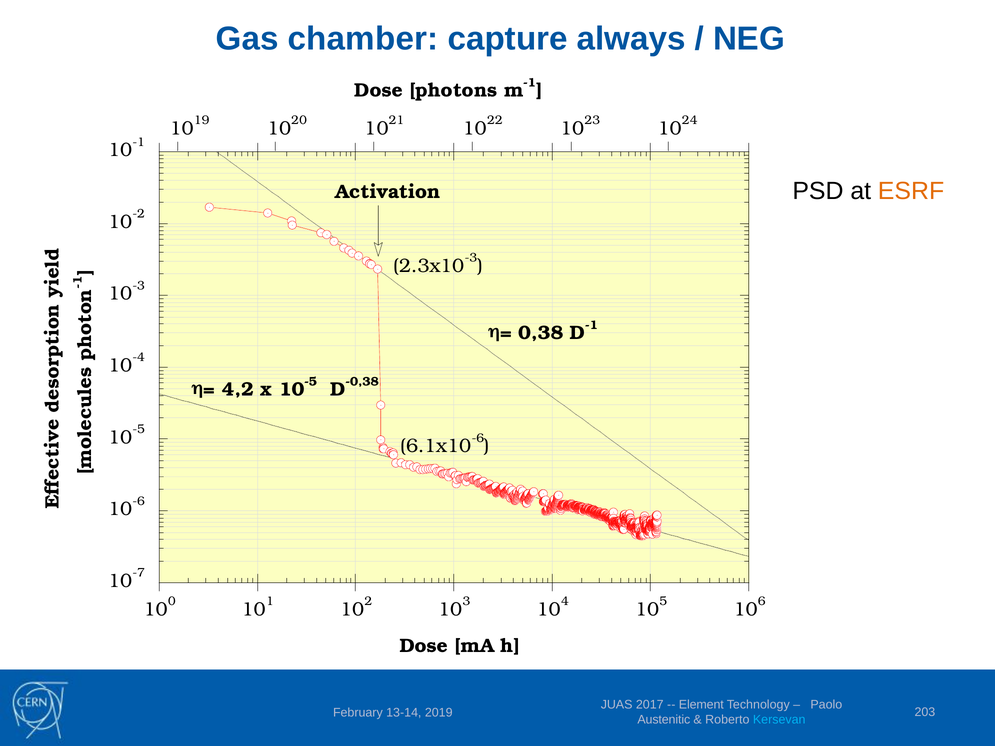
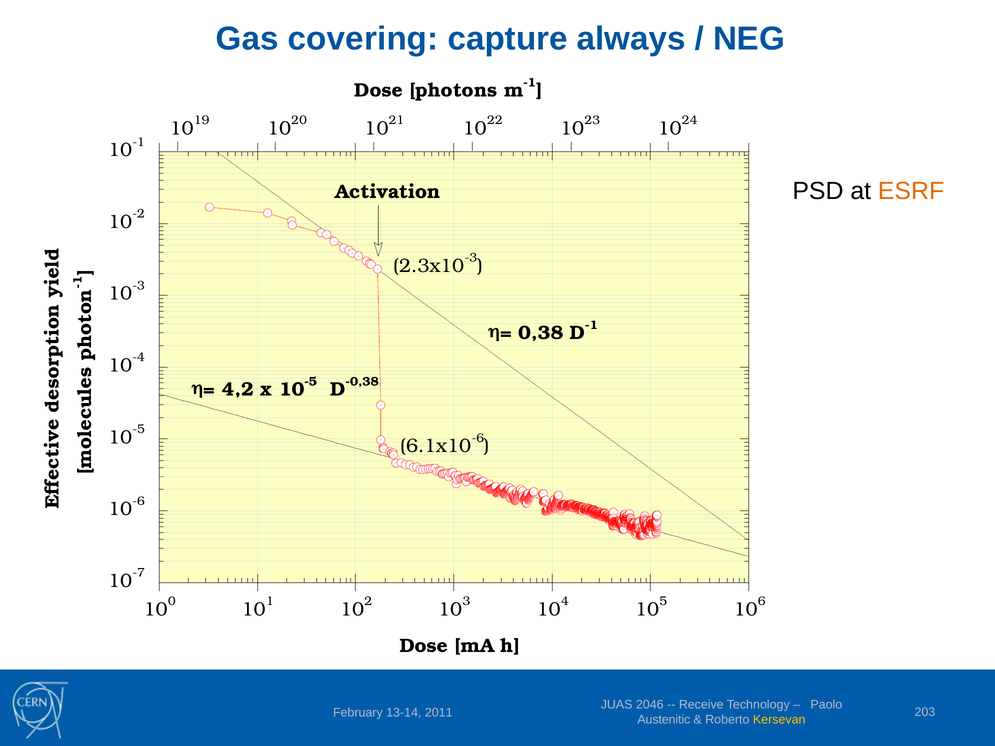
chamber: chamber -> covering
2017: 2017 -> 2046
Element: Element -> Receive
2019: 2019 -> 2011
Kersevan colour: light blue -> yellow
